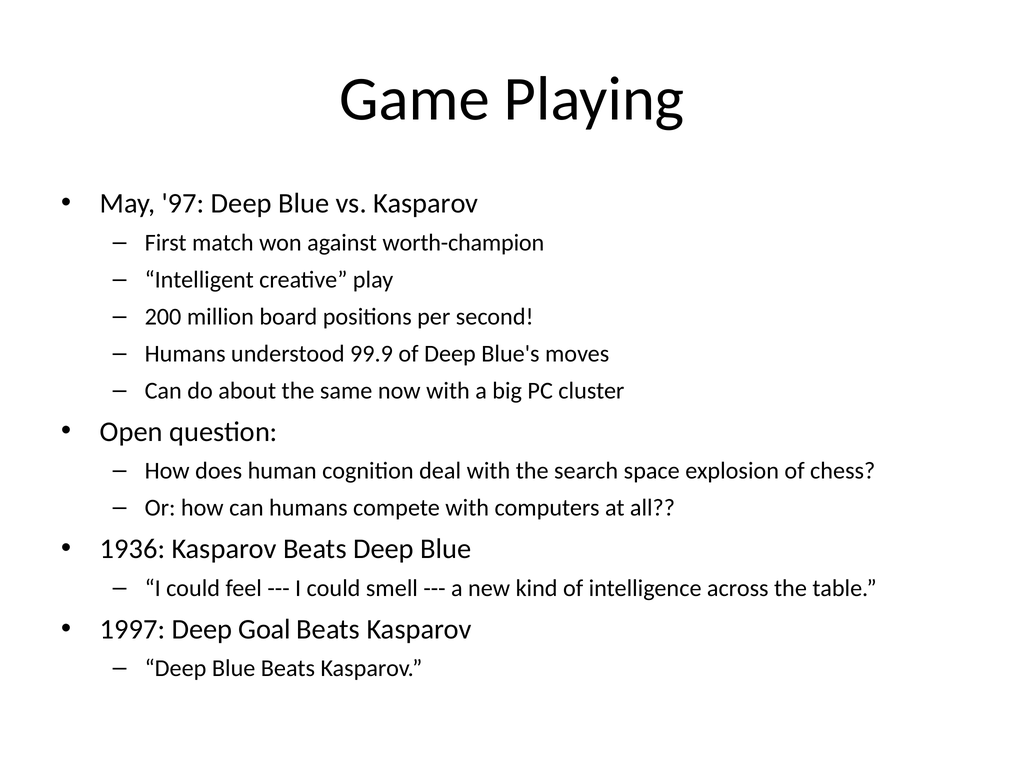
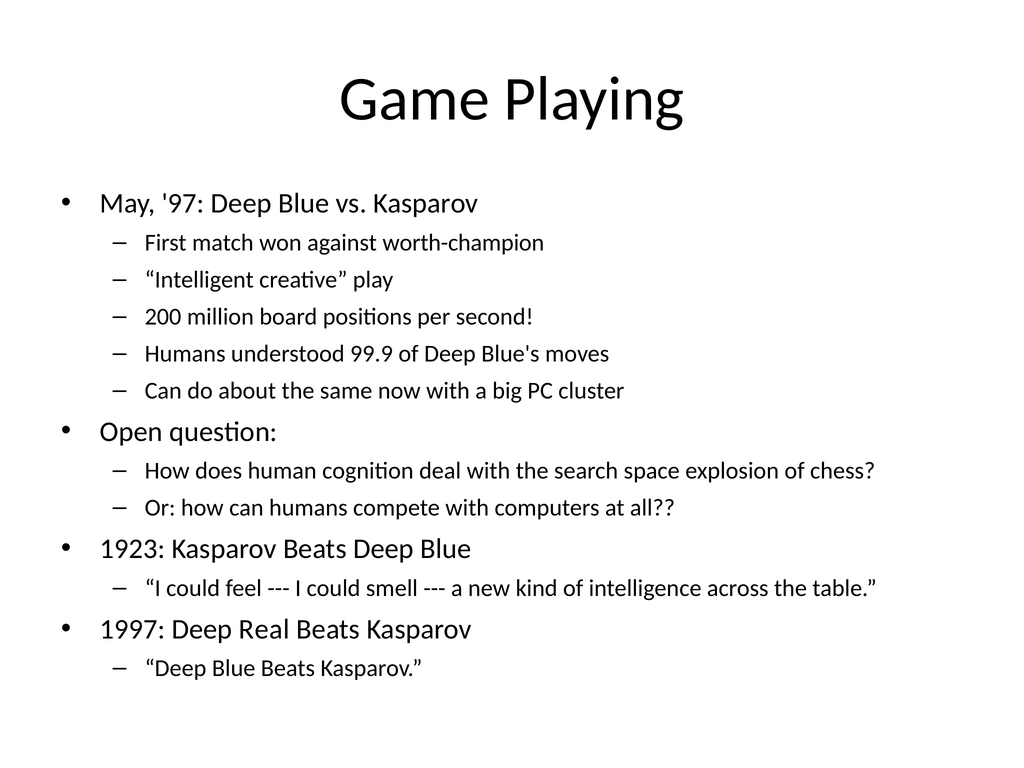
1936: 1936 -> 1923
Goal: Goal -> Real
